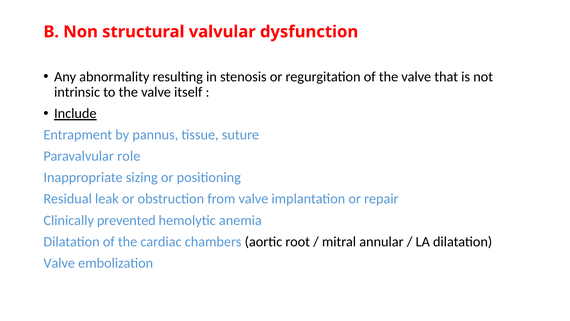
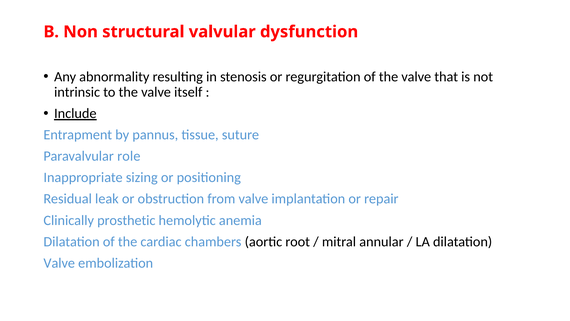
prevented: prevented -> prosthetic
